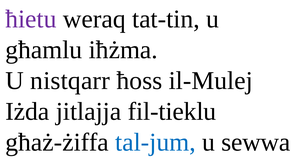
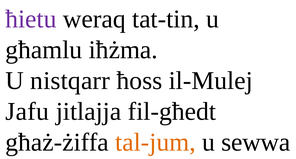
Iżda: Iżda -> Jafu
fil-tieklu: fil-tieklu -> fil-għedt
tal-jum colour: blue -> orange
